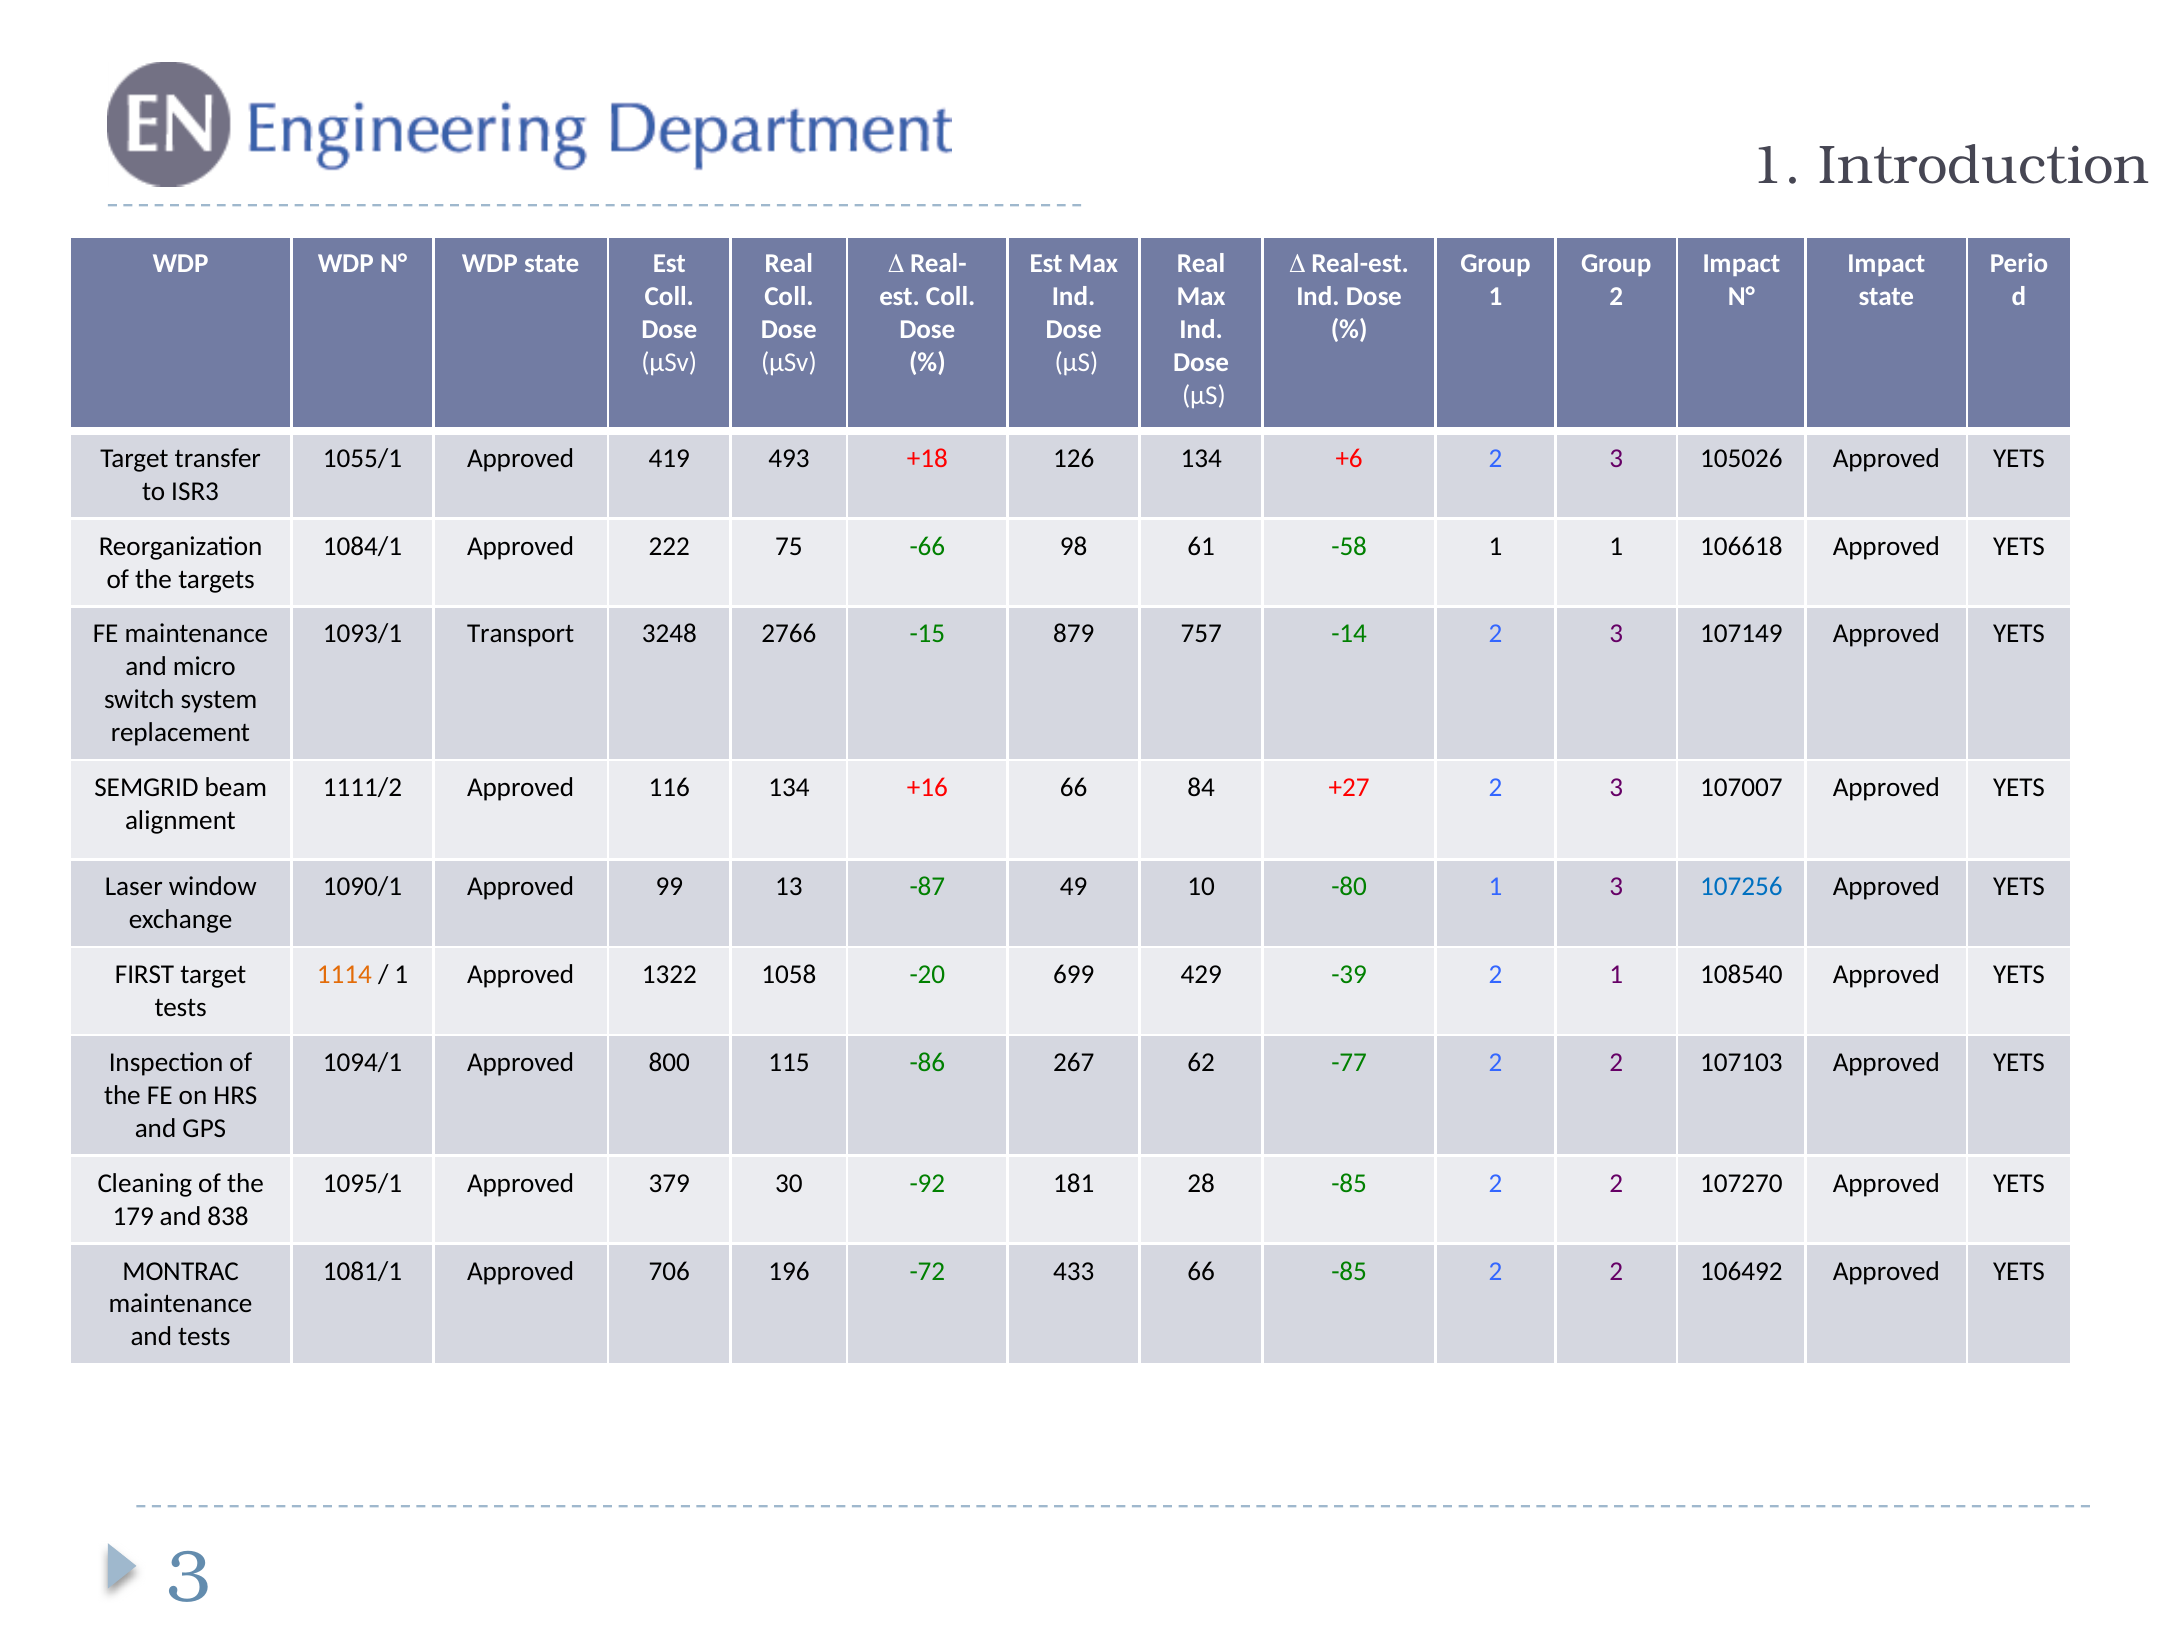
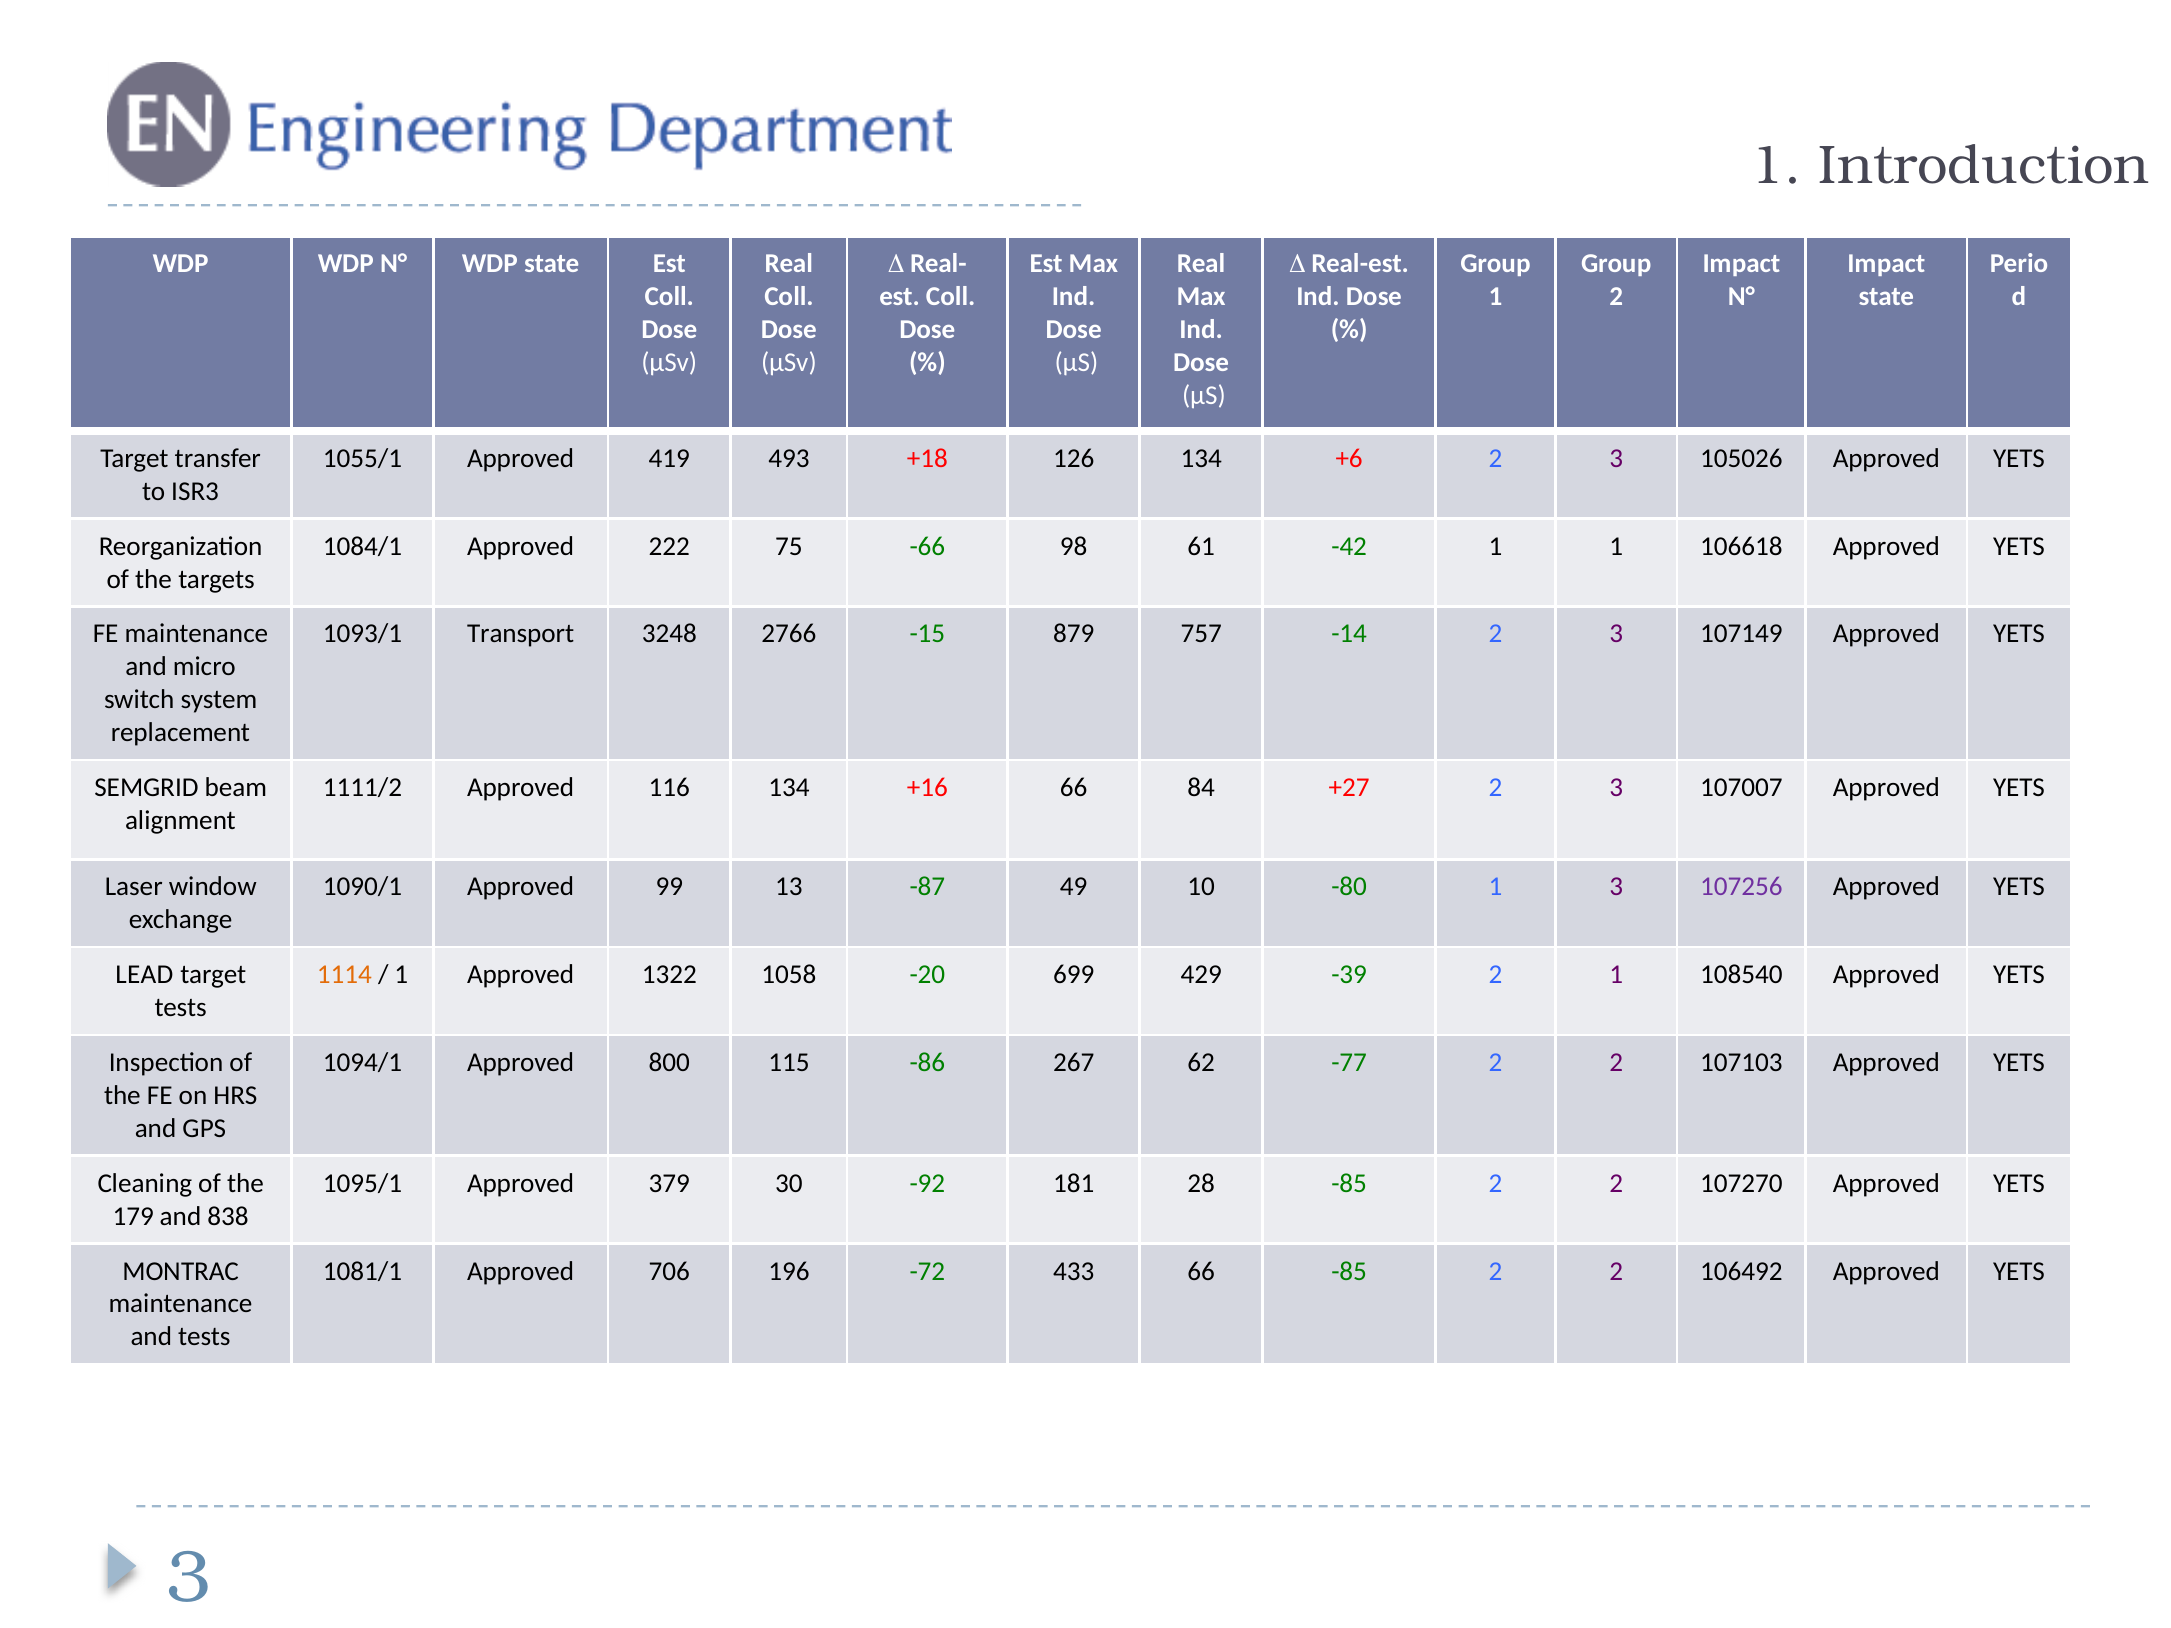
-58: -58 -> -42
107256 colour: blue -> purple
FIRST: FIRST -> LEAD
